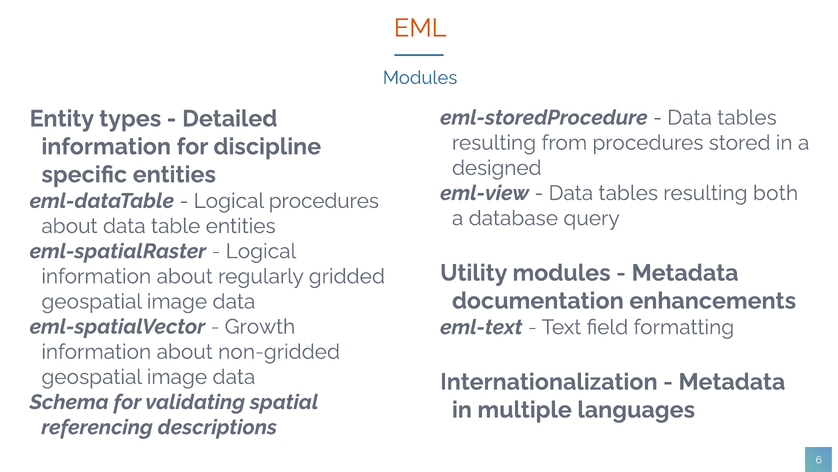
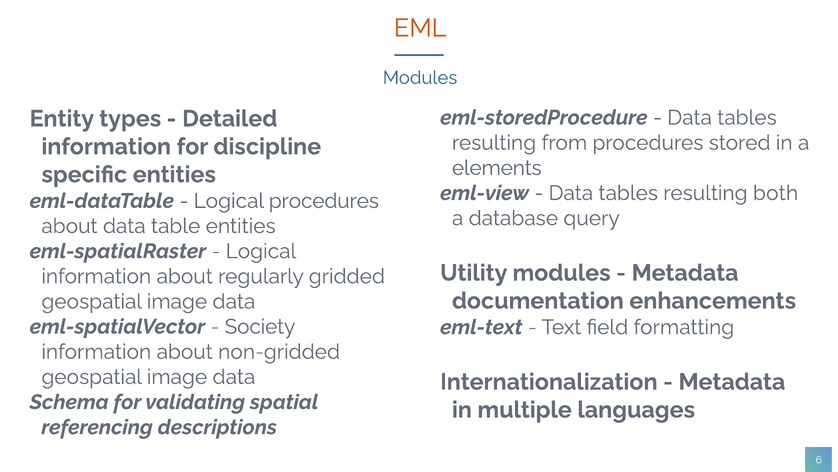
designed: designed -> elements
Growth: Growth -> Society
